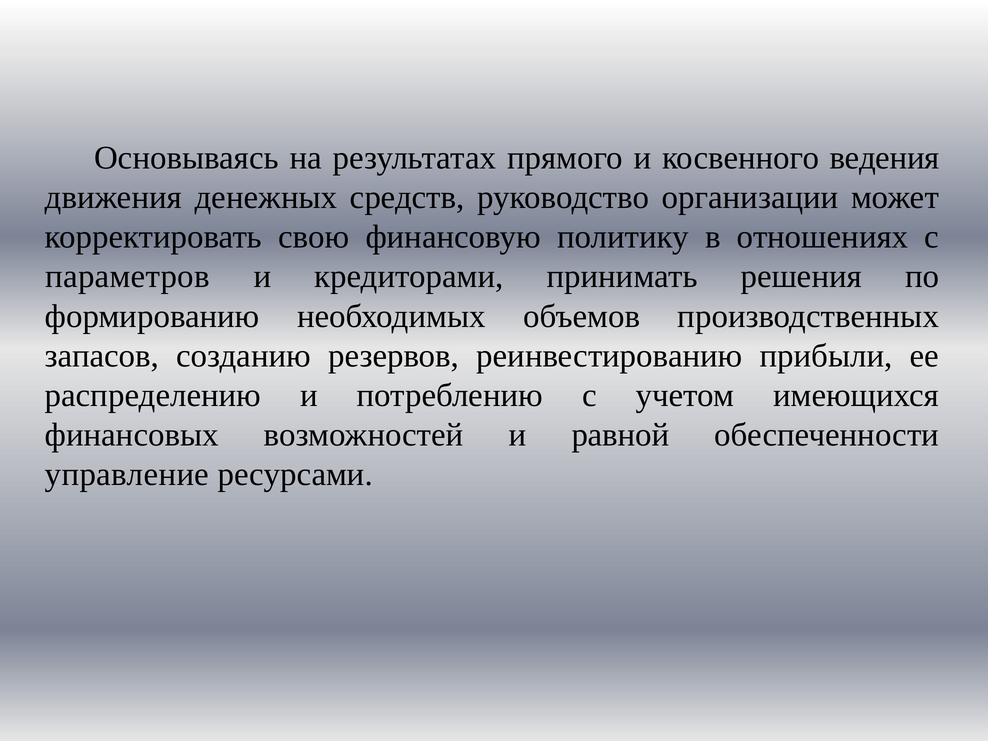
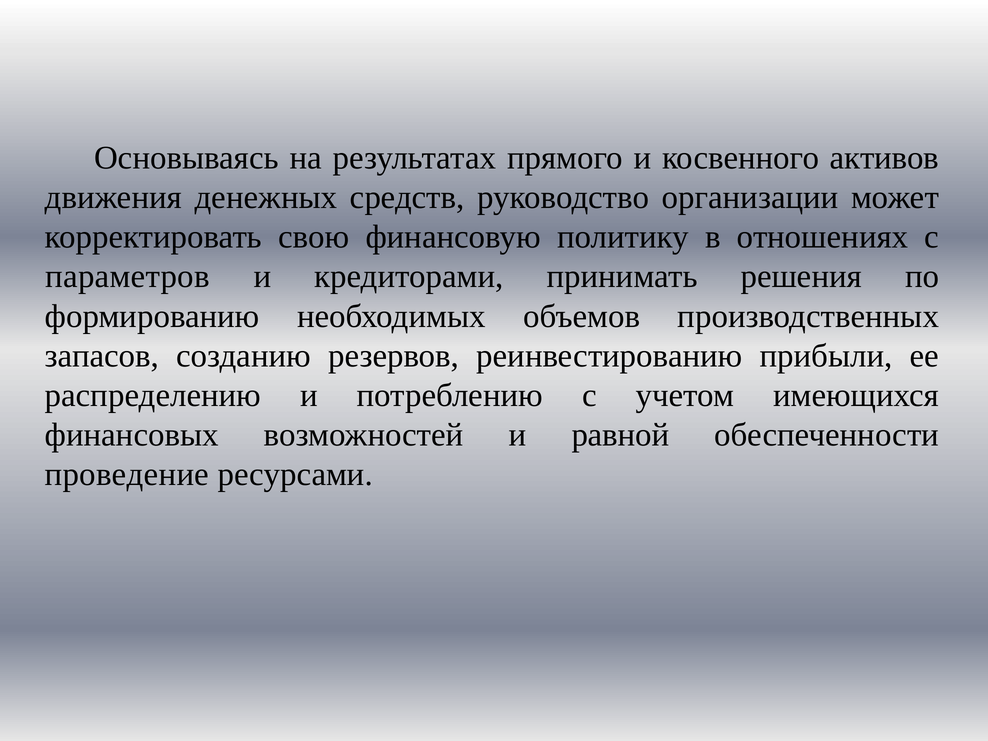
ведения: ведения -> активов
управление: управление -> проведение
